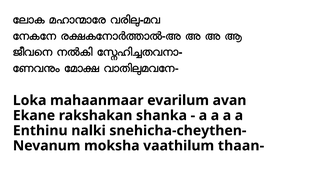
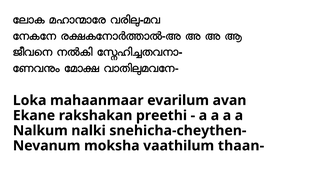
shanka: shanka -> preethi
Enthinu: Enthinu -> Nalkum
